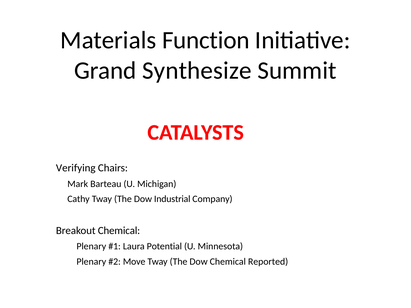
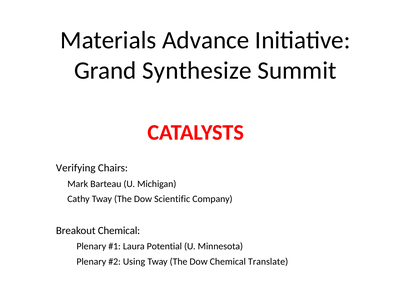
Function: Function -> Advance
Industrial: Industrial -> Scientific
Move: Move -> Using
Reported: Reported -> Translate
